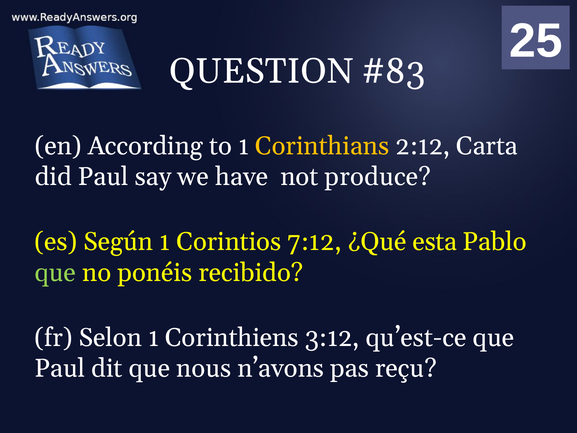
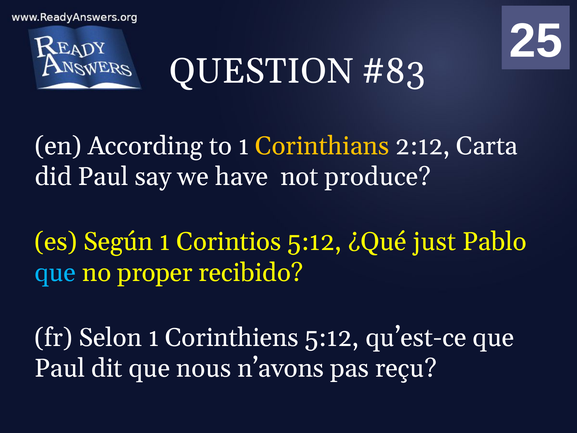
Corintios 7:12: 7:12 -> 5:12
esta: esta -> just
que at (55, 272) colour: light green -> light blue
ponéis: ponéis -> proper
Corinthiens 3:12: 3:12 -> 5:12
